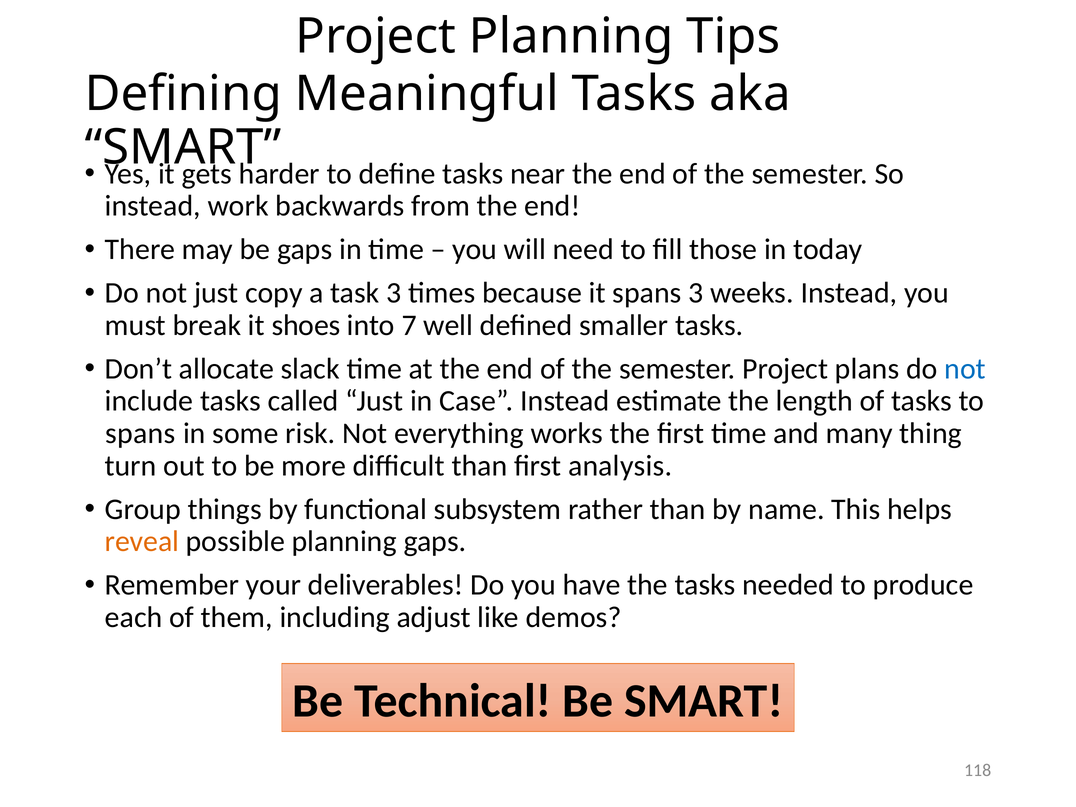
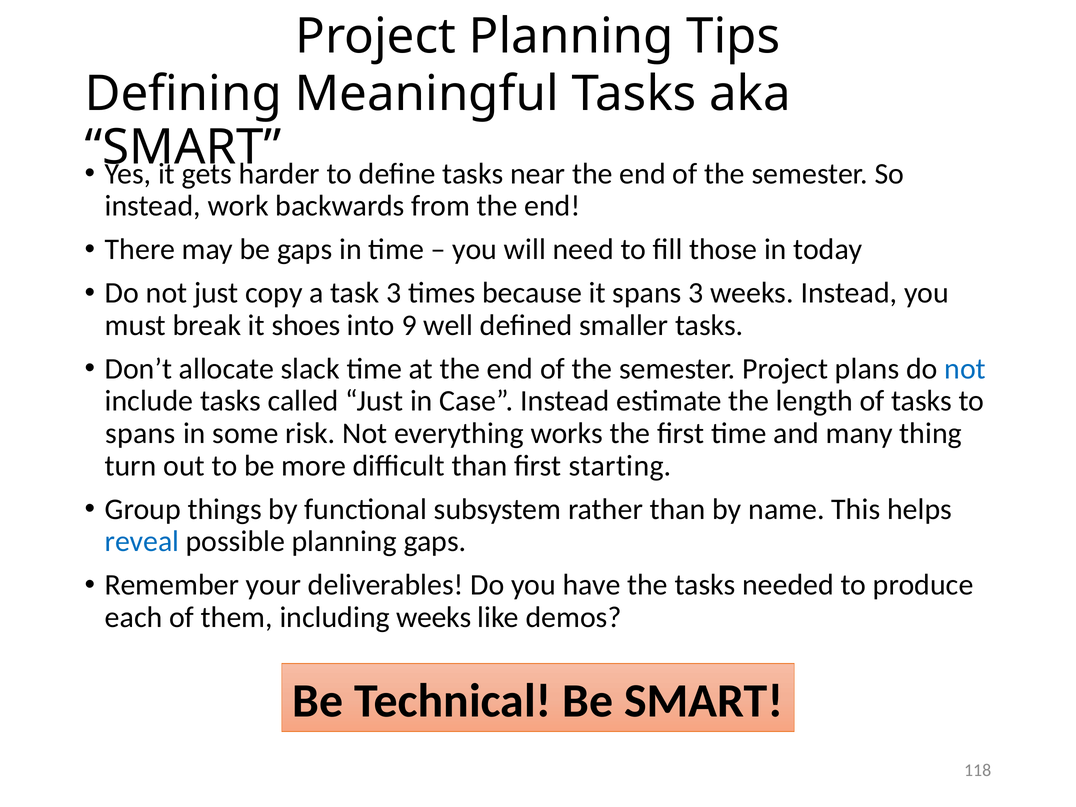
7: 7 -> 9
analysis: analysis -> starting
reveal colour: orange -> blue
including adjust: adjust -> weeks
